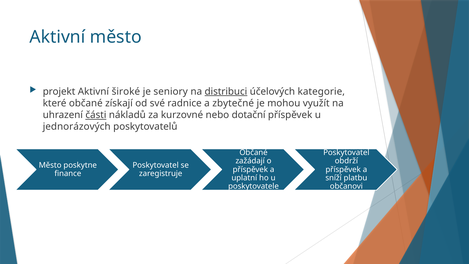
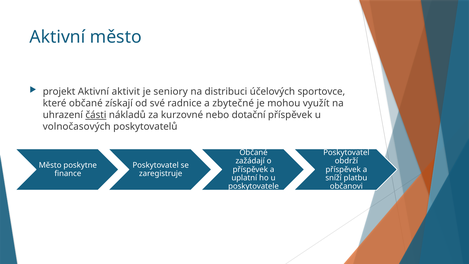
široké: široké -> aktivit
distribuci underline: present -> none
kategorie: kategorie -> sportovce
jednorázových: jednorázových -> volnočasových
